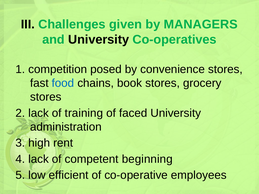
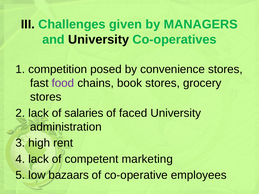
food colour: blue -> purple
training: training -> salaries
beginning: beginning -> marketing
efficient: efficient -> bazaars
